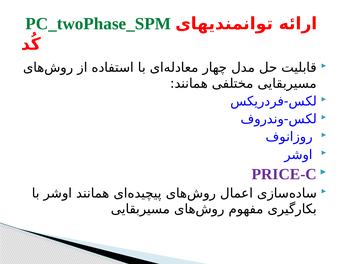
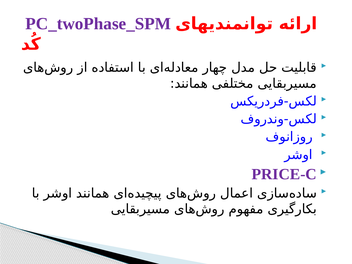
PC_twoPhase_SPM colour: green -> purple
